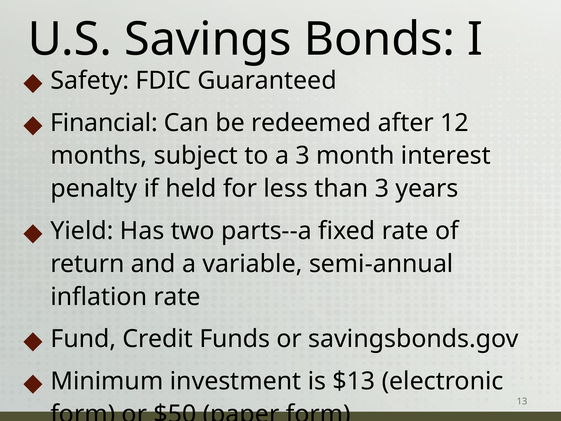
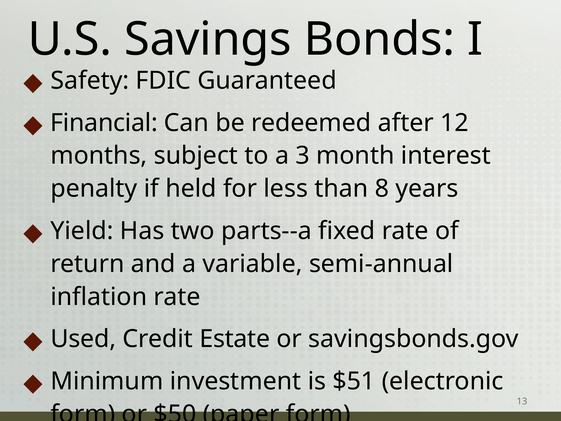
than 3: 3 -> 8
Fund: Fund -> Used
Funds: Funds -> Estate
$13: $13 -> $51
